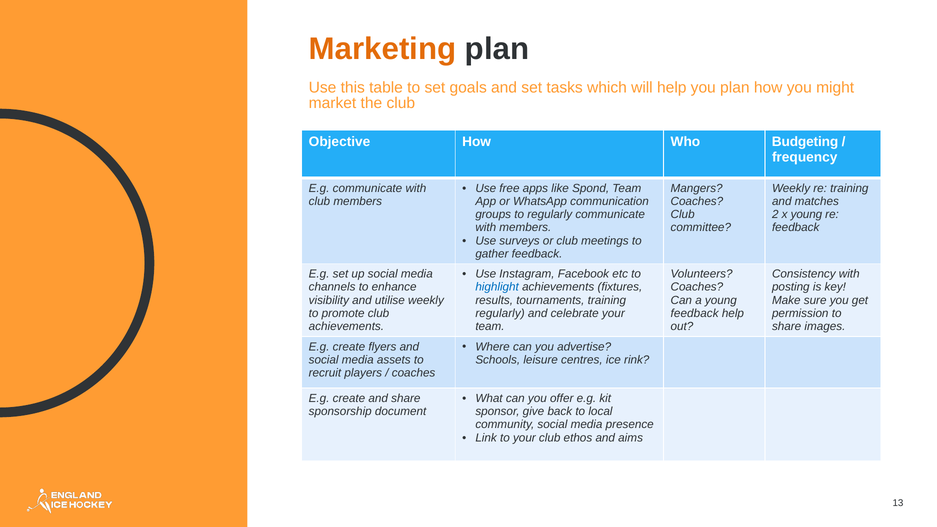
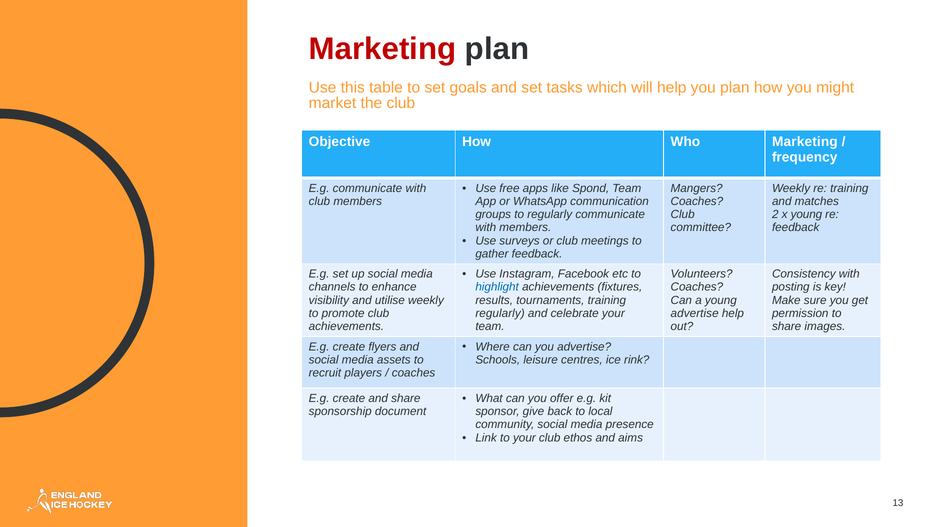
Marketing at (382, 49) colour: orange -> red
Who Budgeting: Budgeting -> Marketing
feedback at (695, 313): feedback -> advertise
